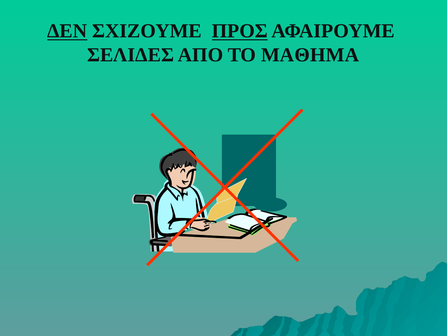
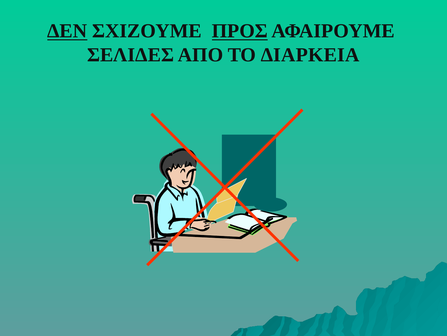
ΜΑΘΗΜΑ: ΜΑΘΗΜΑ -> ΔΙΑΡΚΕΙΑ
